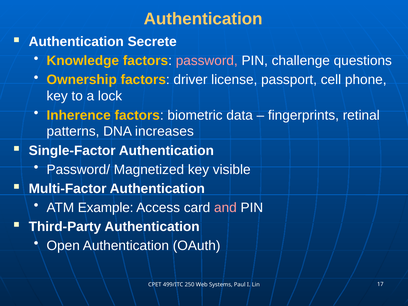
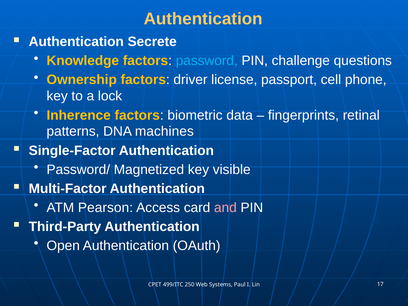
password colour: pink -> light blue
increases: increases -> machines
Example: Example -> Pearson
